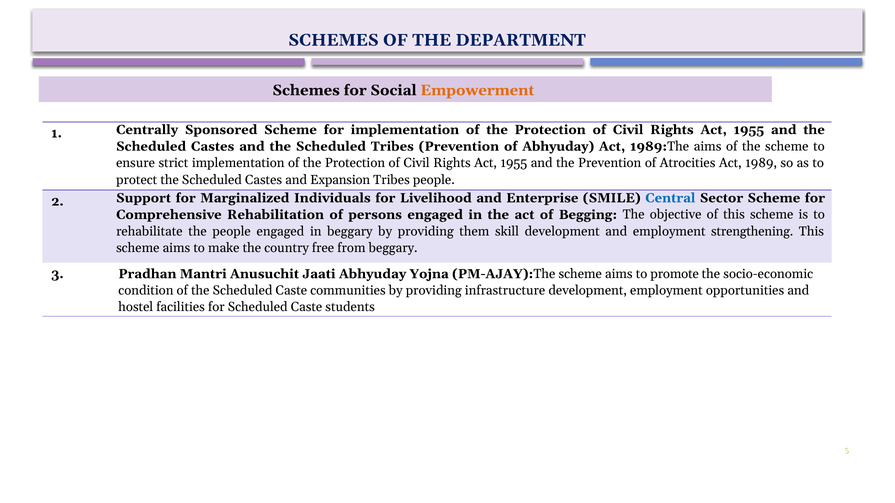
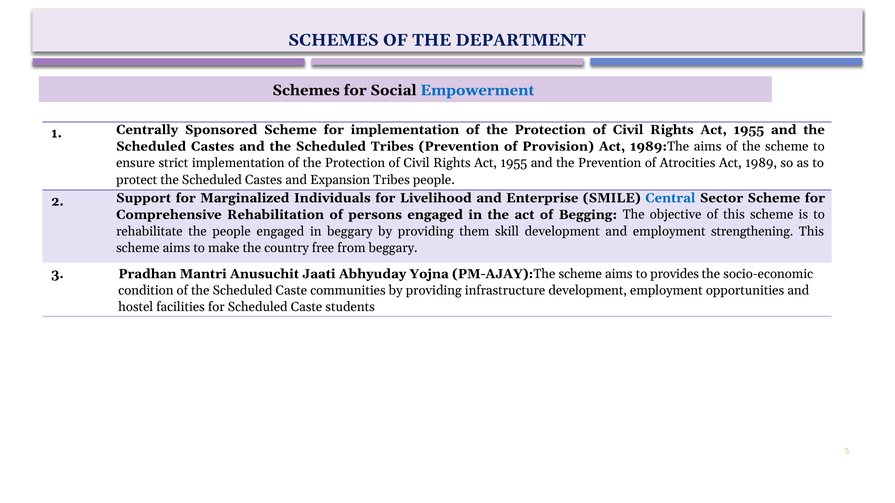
Empowerment colour: orange -> blue
of Abhyuday: Abhyuday -> Provision
promote: promote -> provides
